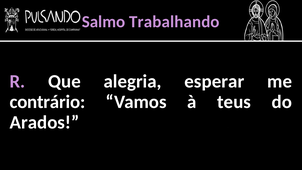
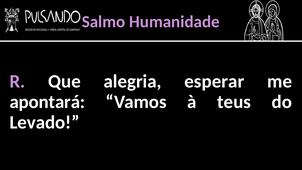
Trabalhando: Trabalhando -> Humanidade
contrário: contrário -> apontará
Arados: Arados -> Levado
